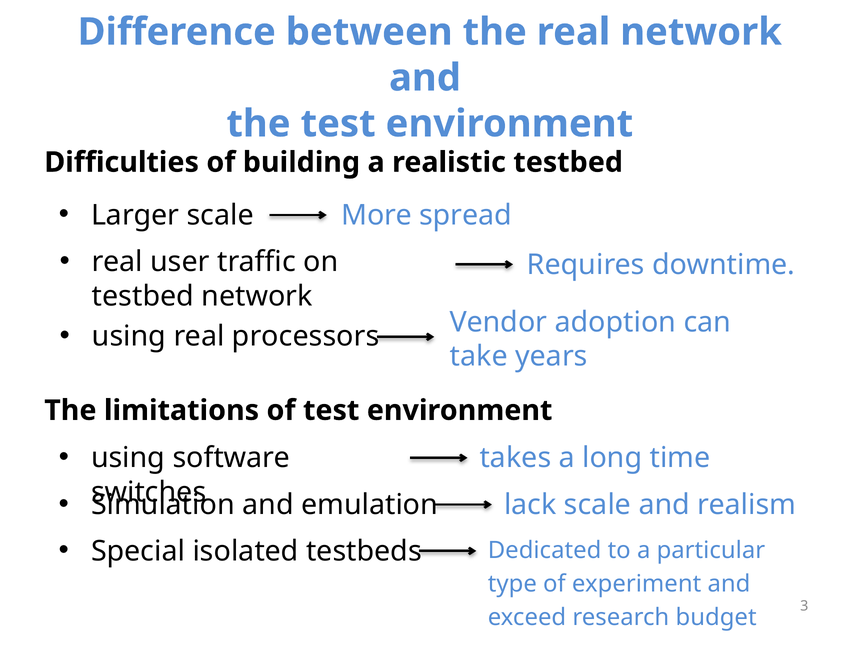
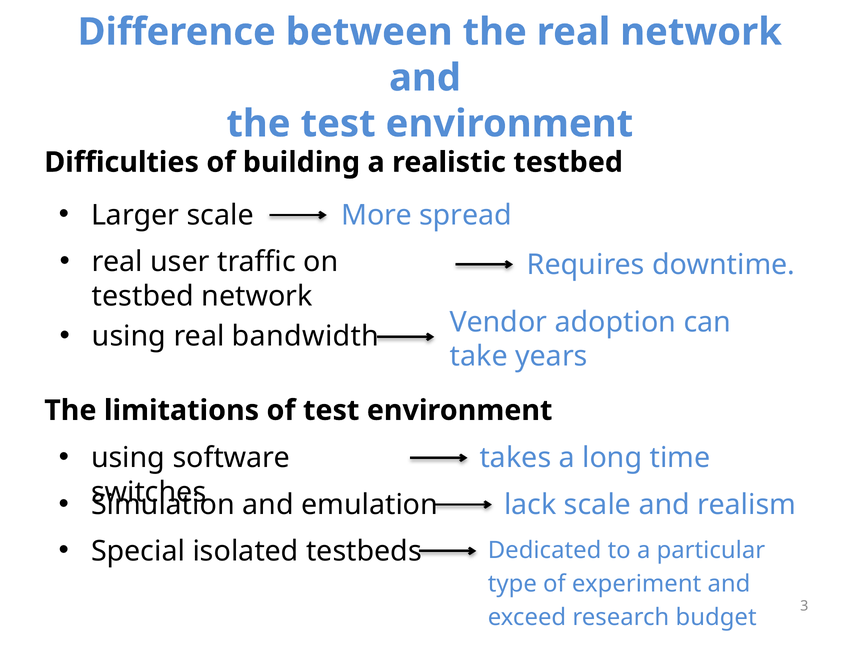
processors: processors -> bandwidth
